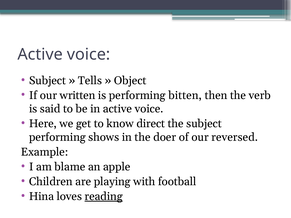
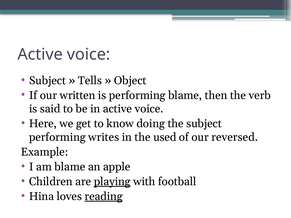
performing bitten: bitten -> blame
direct: direct -> doing
shows: shows -> writes
doer: doer -> used
playing underline: none -> present
